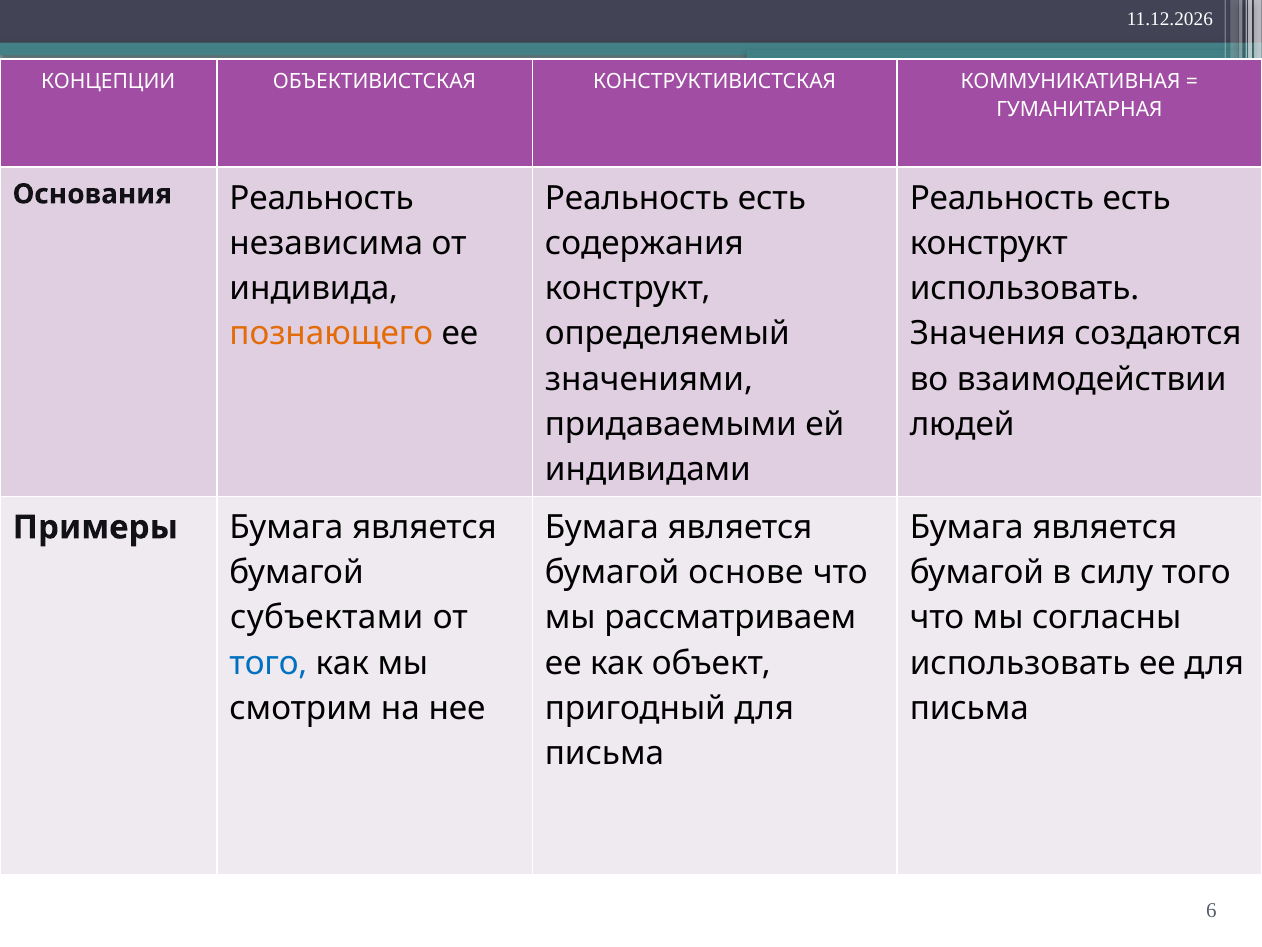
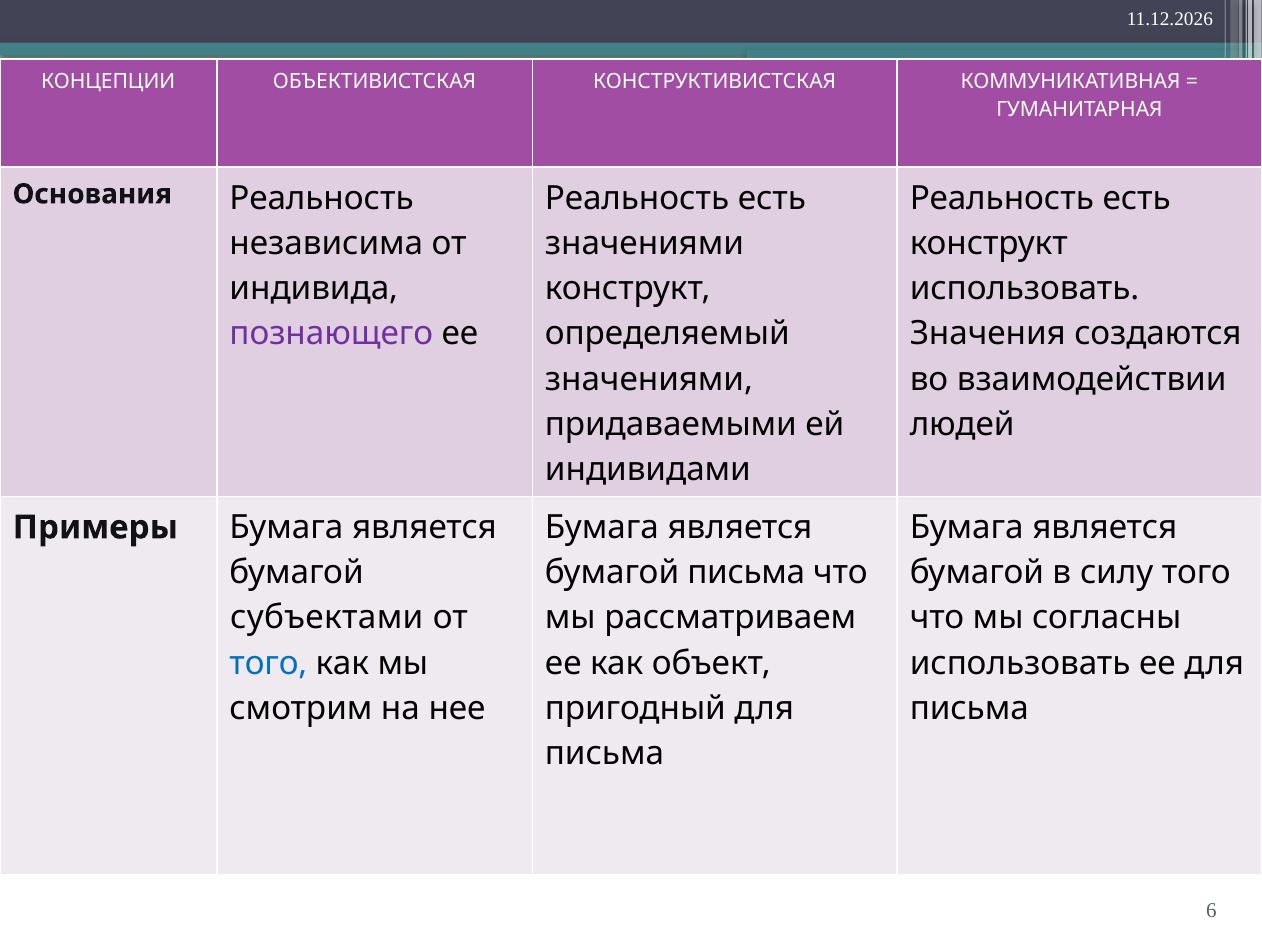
содержания at (644, 243): содержания -> значениями
познающего colour: orange -> purple
бумагой основе: основе -> письма
